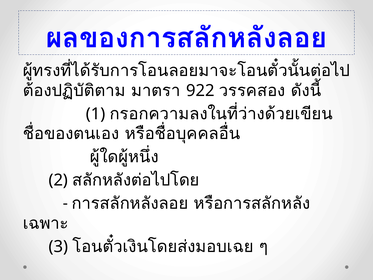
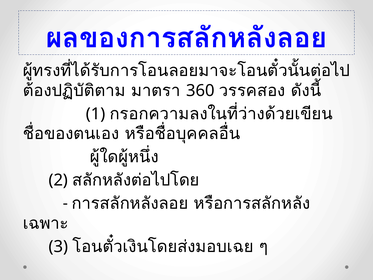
922: 922 -> 360
